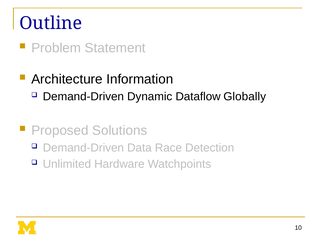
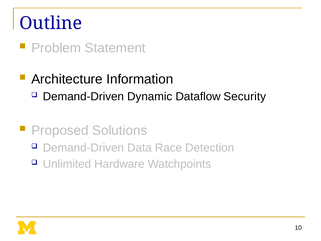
Globally: Globally -> Security
